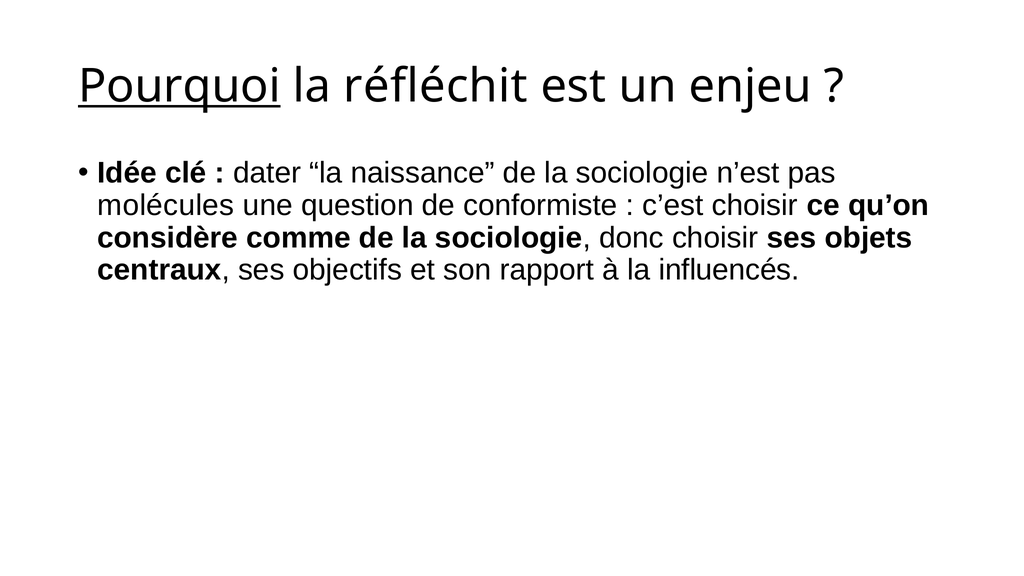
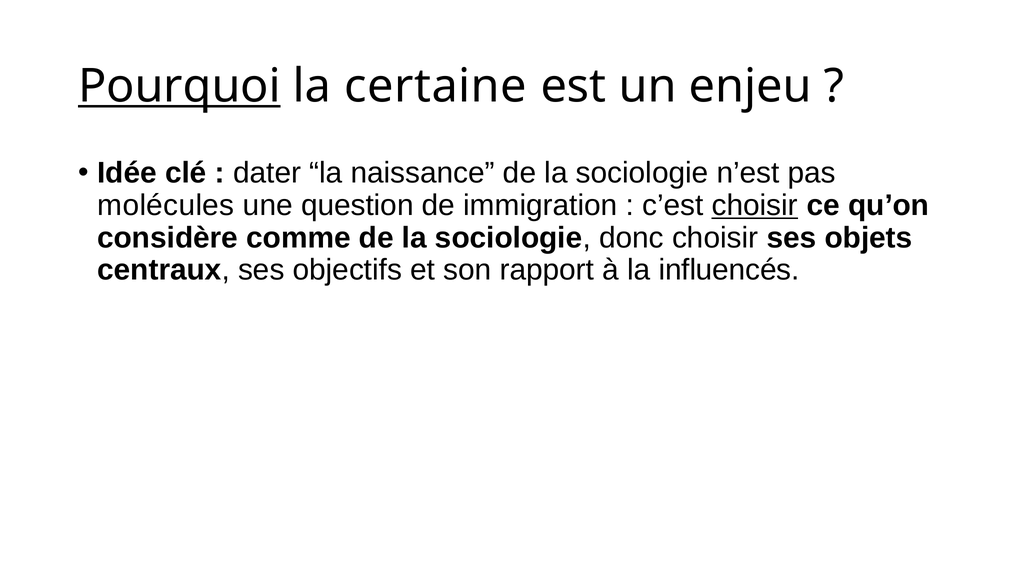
réfléchit: réfléchit -> certaine
conformiste: conformiste -> immigration
choisir at (755, 205) underline: none -> present
